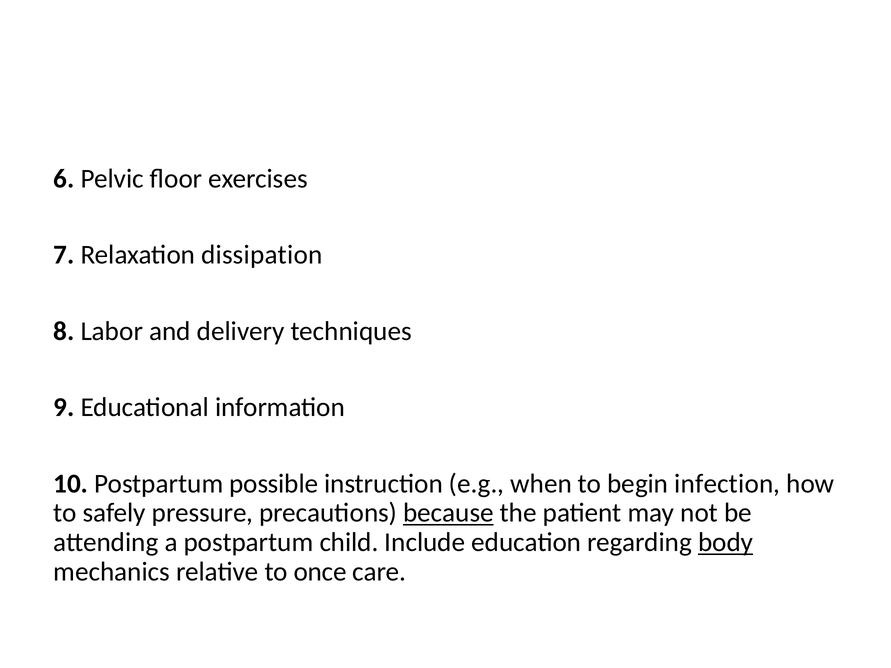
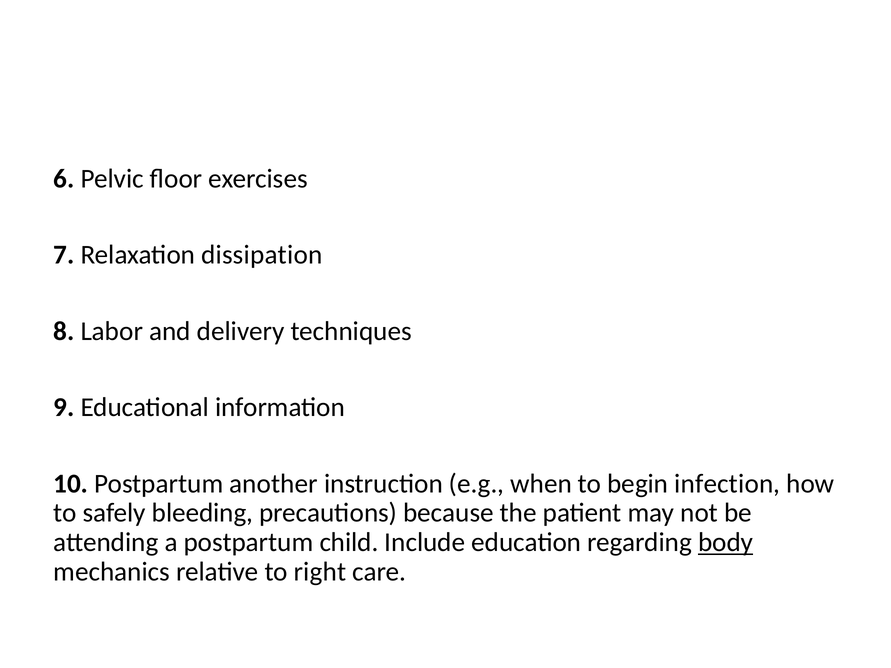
possible: possible -> another
pressure: pressure -> bleeding
because underline: present -> none
once: once -> right
